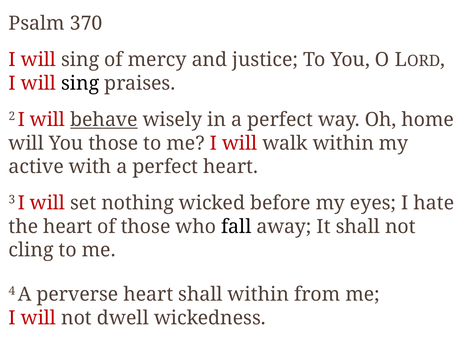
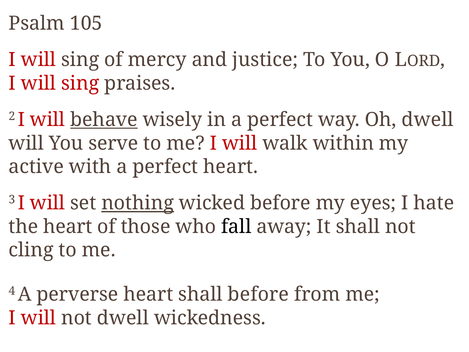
370: 370 -> 105
sing at (80, 83) colour: black -> red
Oh home: home -> dwell
You those: those -> serve
nothing underline: none -> present
shall within: within -> before
